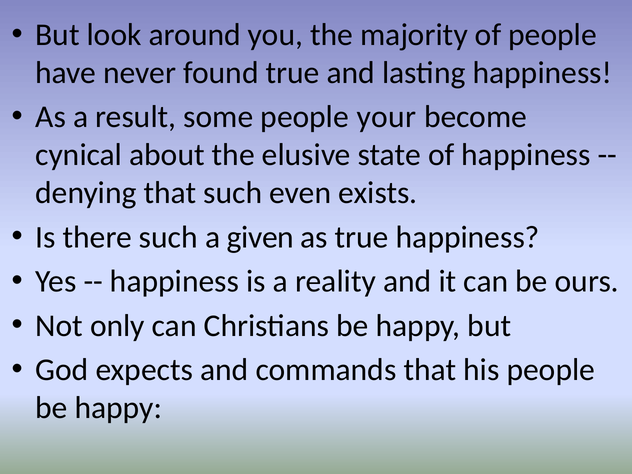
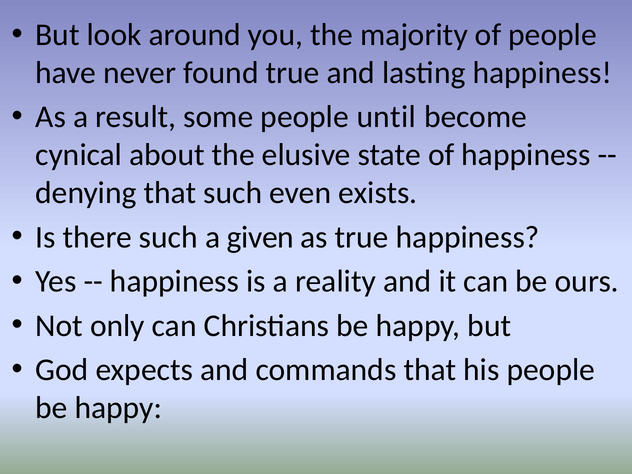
your: your -> until
